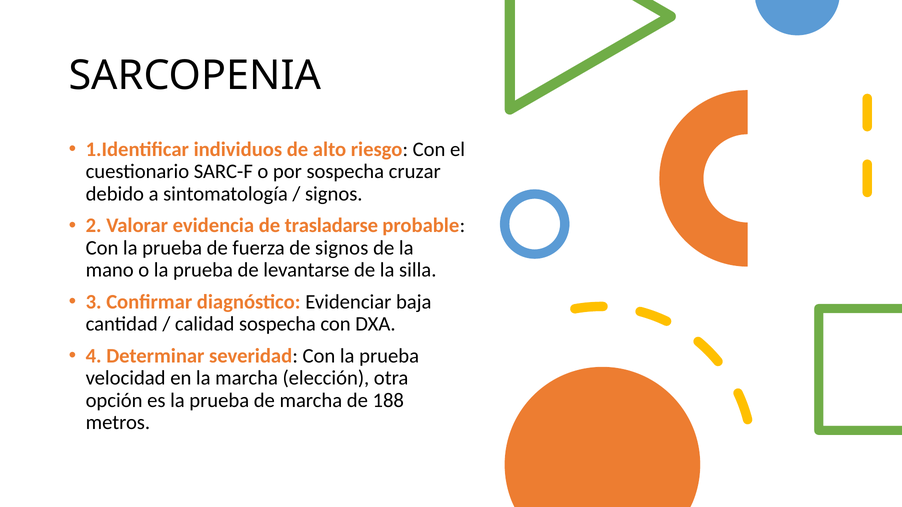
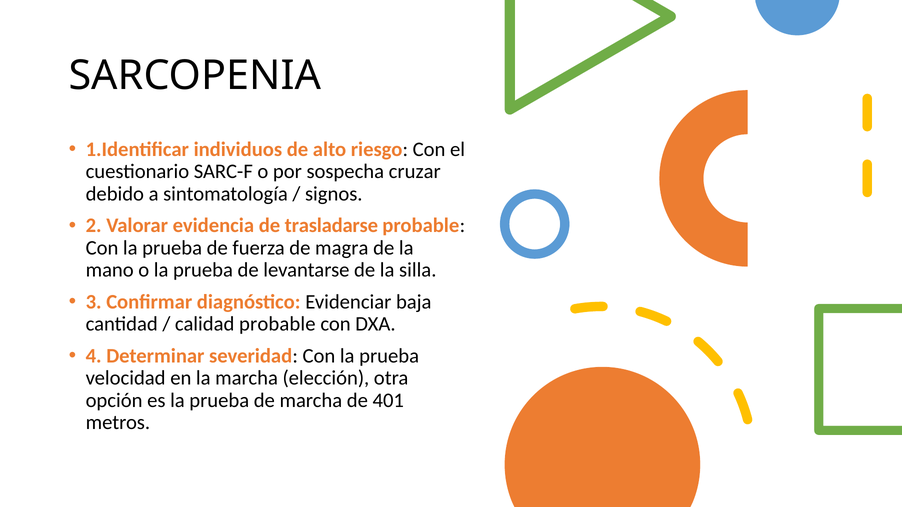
de signos: signos -> magra
calidad sospecha: sospecha -> probable
188: 188 -> 401
